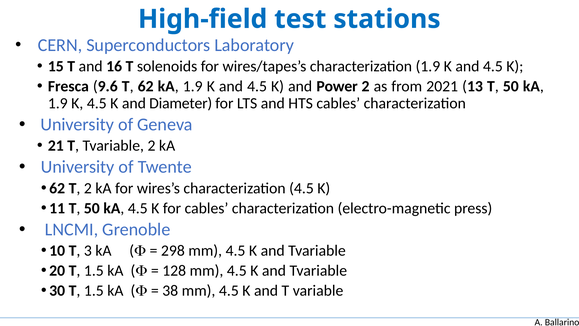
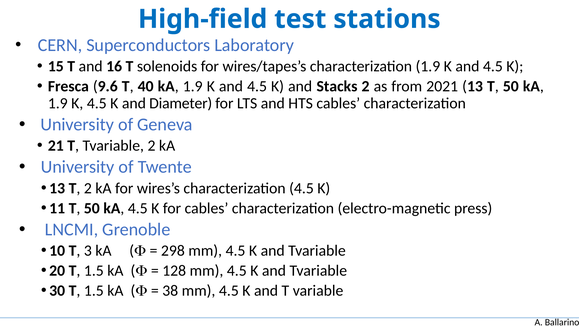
T 62: 62 -> 40
Power: Power -> Stacks
62 at (57, 188): 62 -> 13
